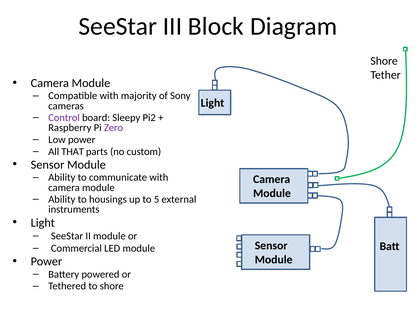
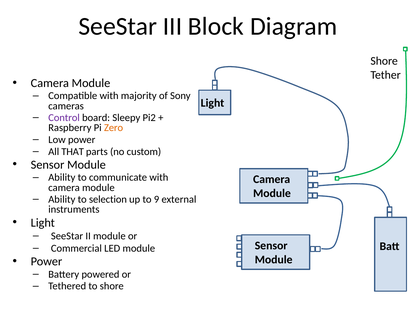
Zero colour: purple -> orange
housings: housings -> selection
5: 5 -> 9
